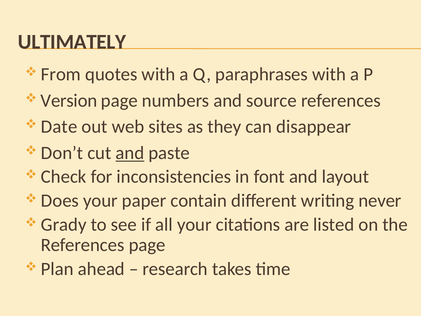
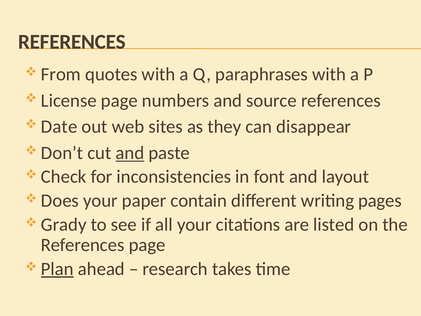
ULTIMATELY at (72, 42): ULTIMATELY -> REFERENCES
Version: Version -> License
never: never -> pages
Plan underline: none -> present
